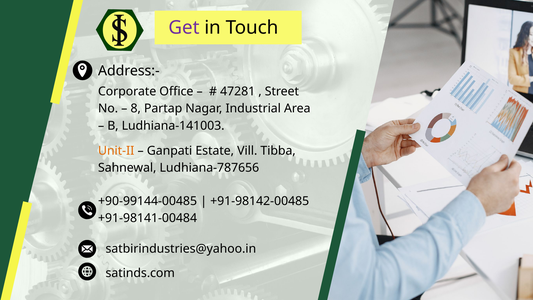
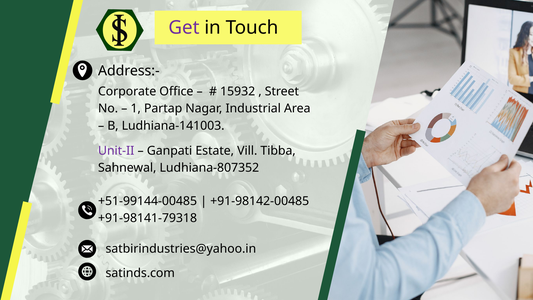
47281: 47281 -> 15932
8: 8 -> 1
Unit-II colour: orange -> purple
Ludhiana-787656: Ludhiana-787656 -> Ludhiana-807352
+90-99144-00485: +90-99144-00485 -> +51-99144-00485
+91-98141-00484: +91-98141-00484 -> +91-98141-79318
